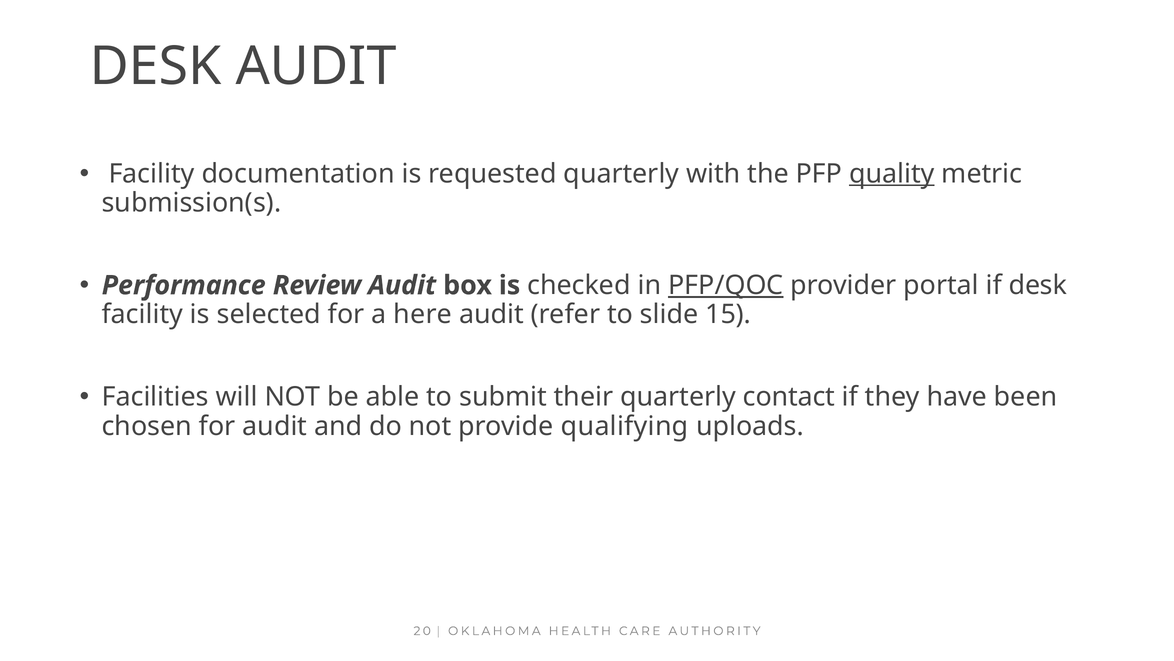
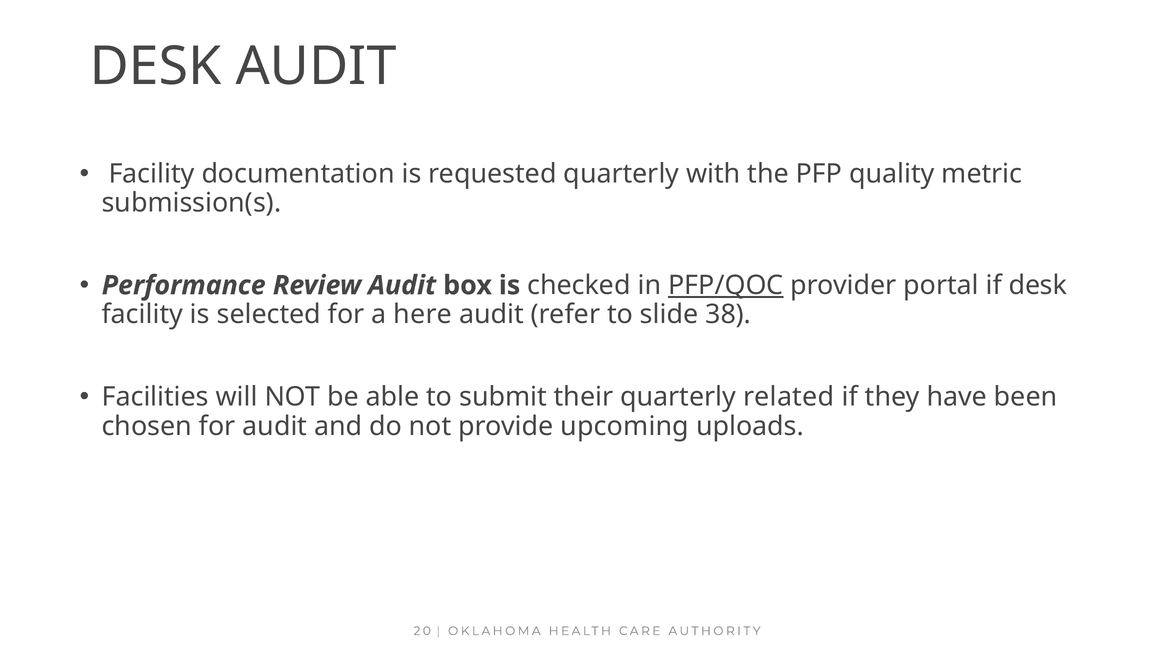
quality underline: present -> none
15: 15 -> 38
contact: contact -> related
qualifying: qualifying -> upcoming
